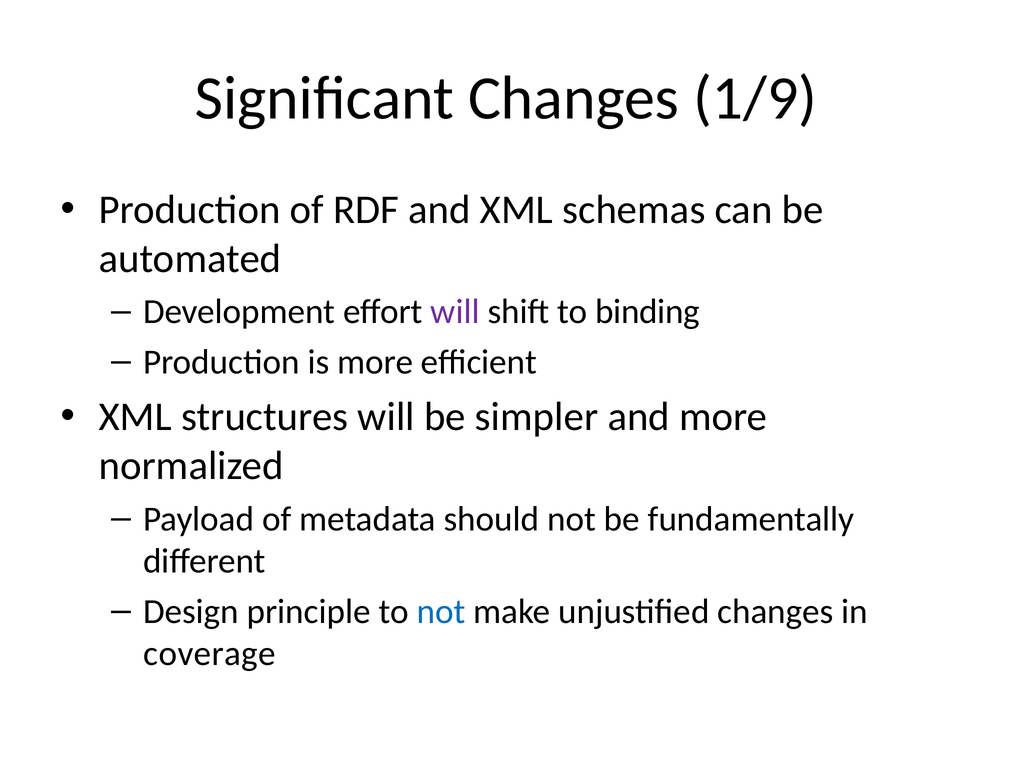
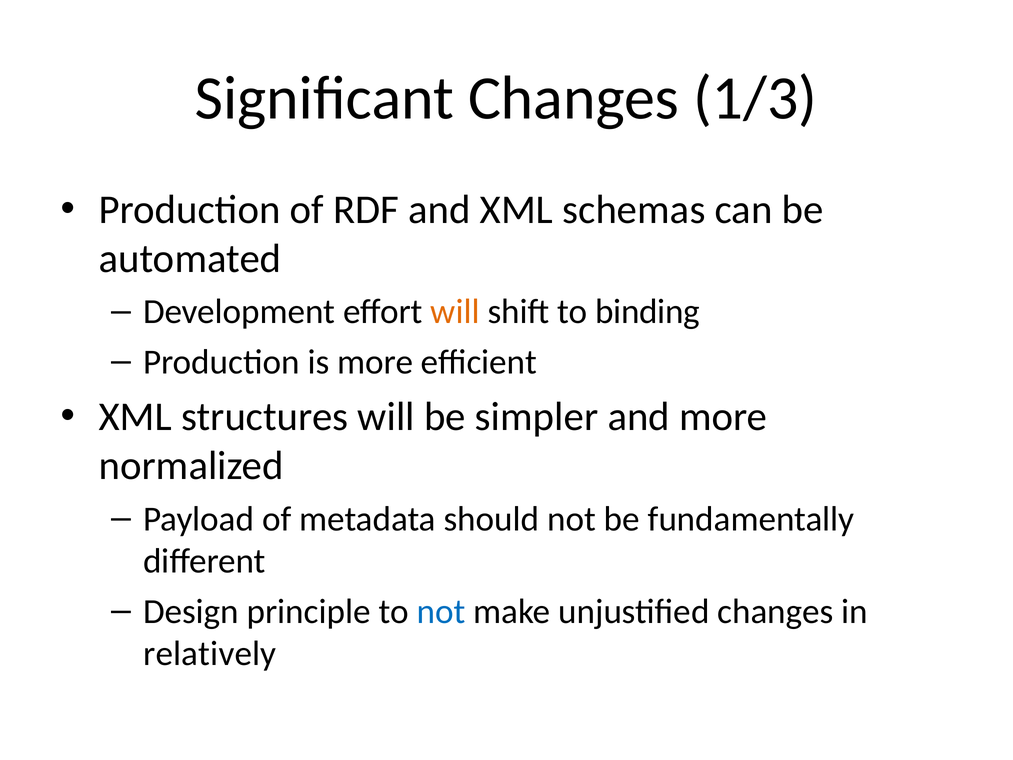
1/9: 1/9 -> 1/3
will at (455, 312) colour: purple -> orange
coverage: coverage -> relatively
